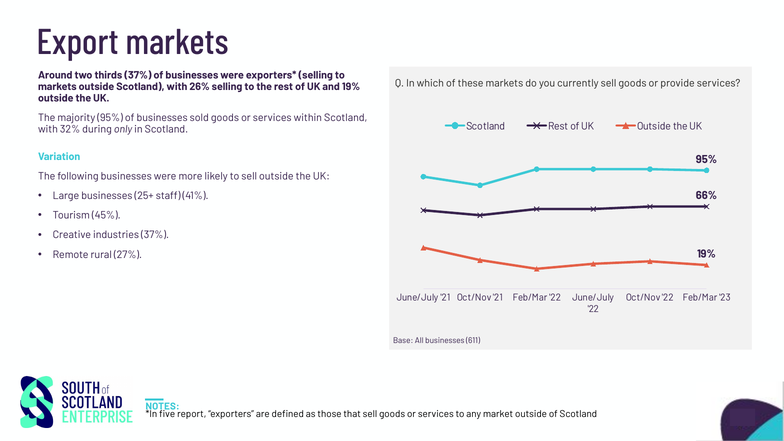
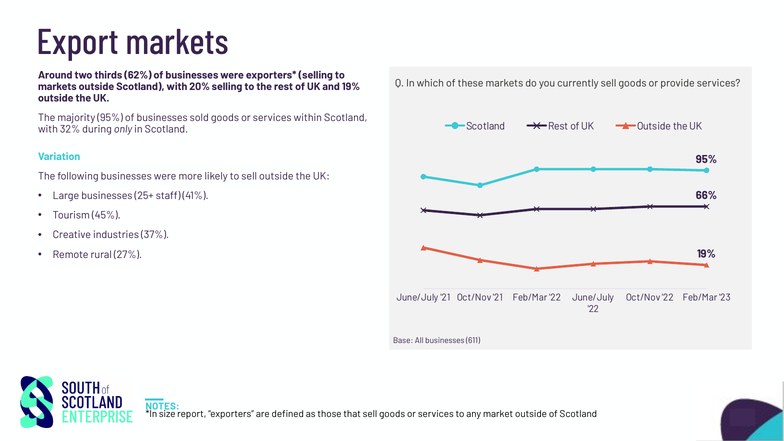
thirds 37%: 37% -> 62%
26%: 26% -> 20%
five: five -> size
